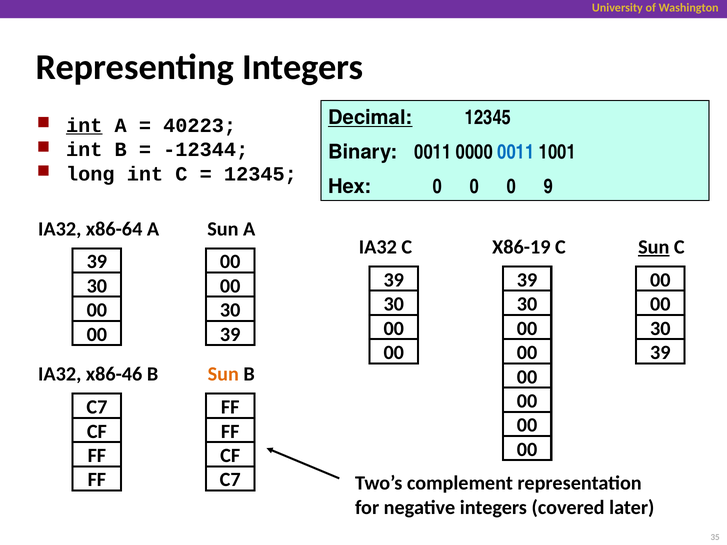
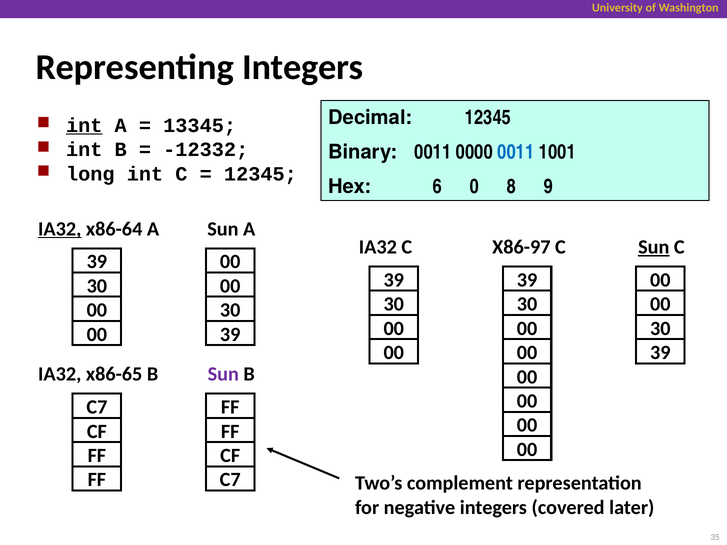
Decimal underline: present -> none
40223: 40223 -> 13345
-12344: -12344 -> -12332
Hex 0: 0 -> 6
0 at (511, 187): 0 -> 8
IA32 at (60, 229) underline: none -> present
X86-19: X86-19 -> X86-97
x86-46: x86-46 -> x86-65
Sun at (223, 374) colour: orange -> purple
